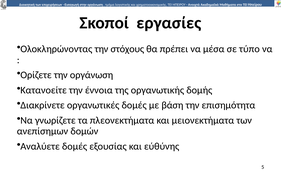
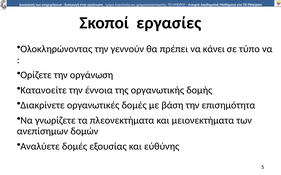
στόχους: στόχους -> γεννούν
µέσα: µέσα -> κάνει
